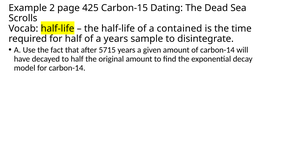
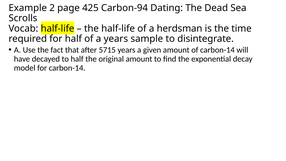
Carbon-15: Carbon-15 -> Carbon-94
contained: contained -> herdsman
